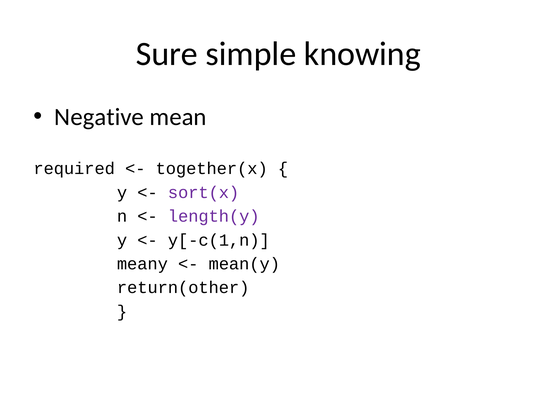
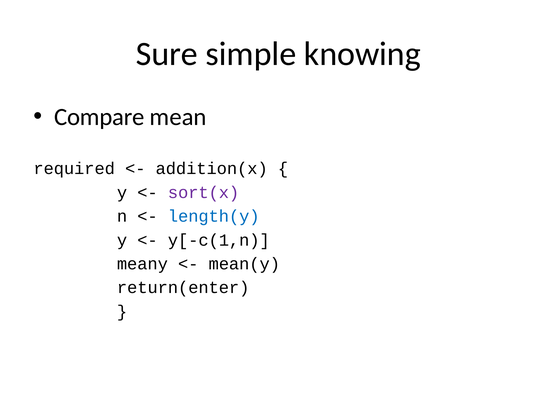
Negative: Negative -> Compare
together(x: together(x -> addition(x
length(y colour: purple -> blue
return(other: return(other -> return(enter
